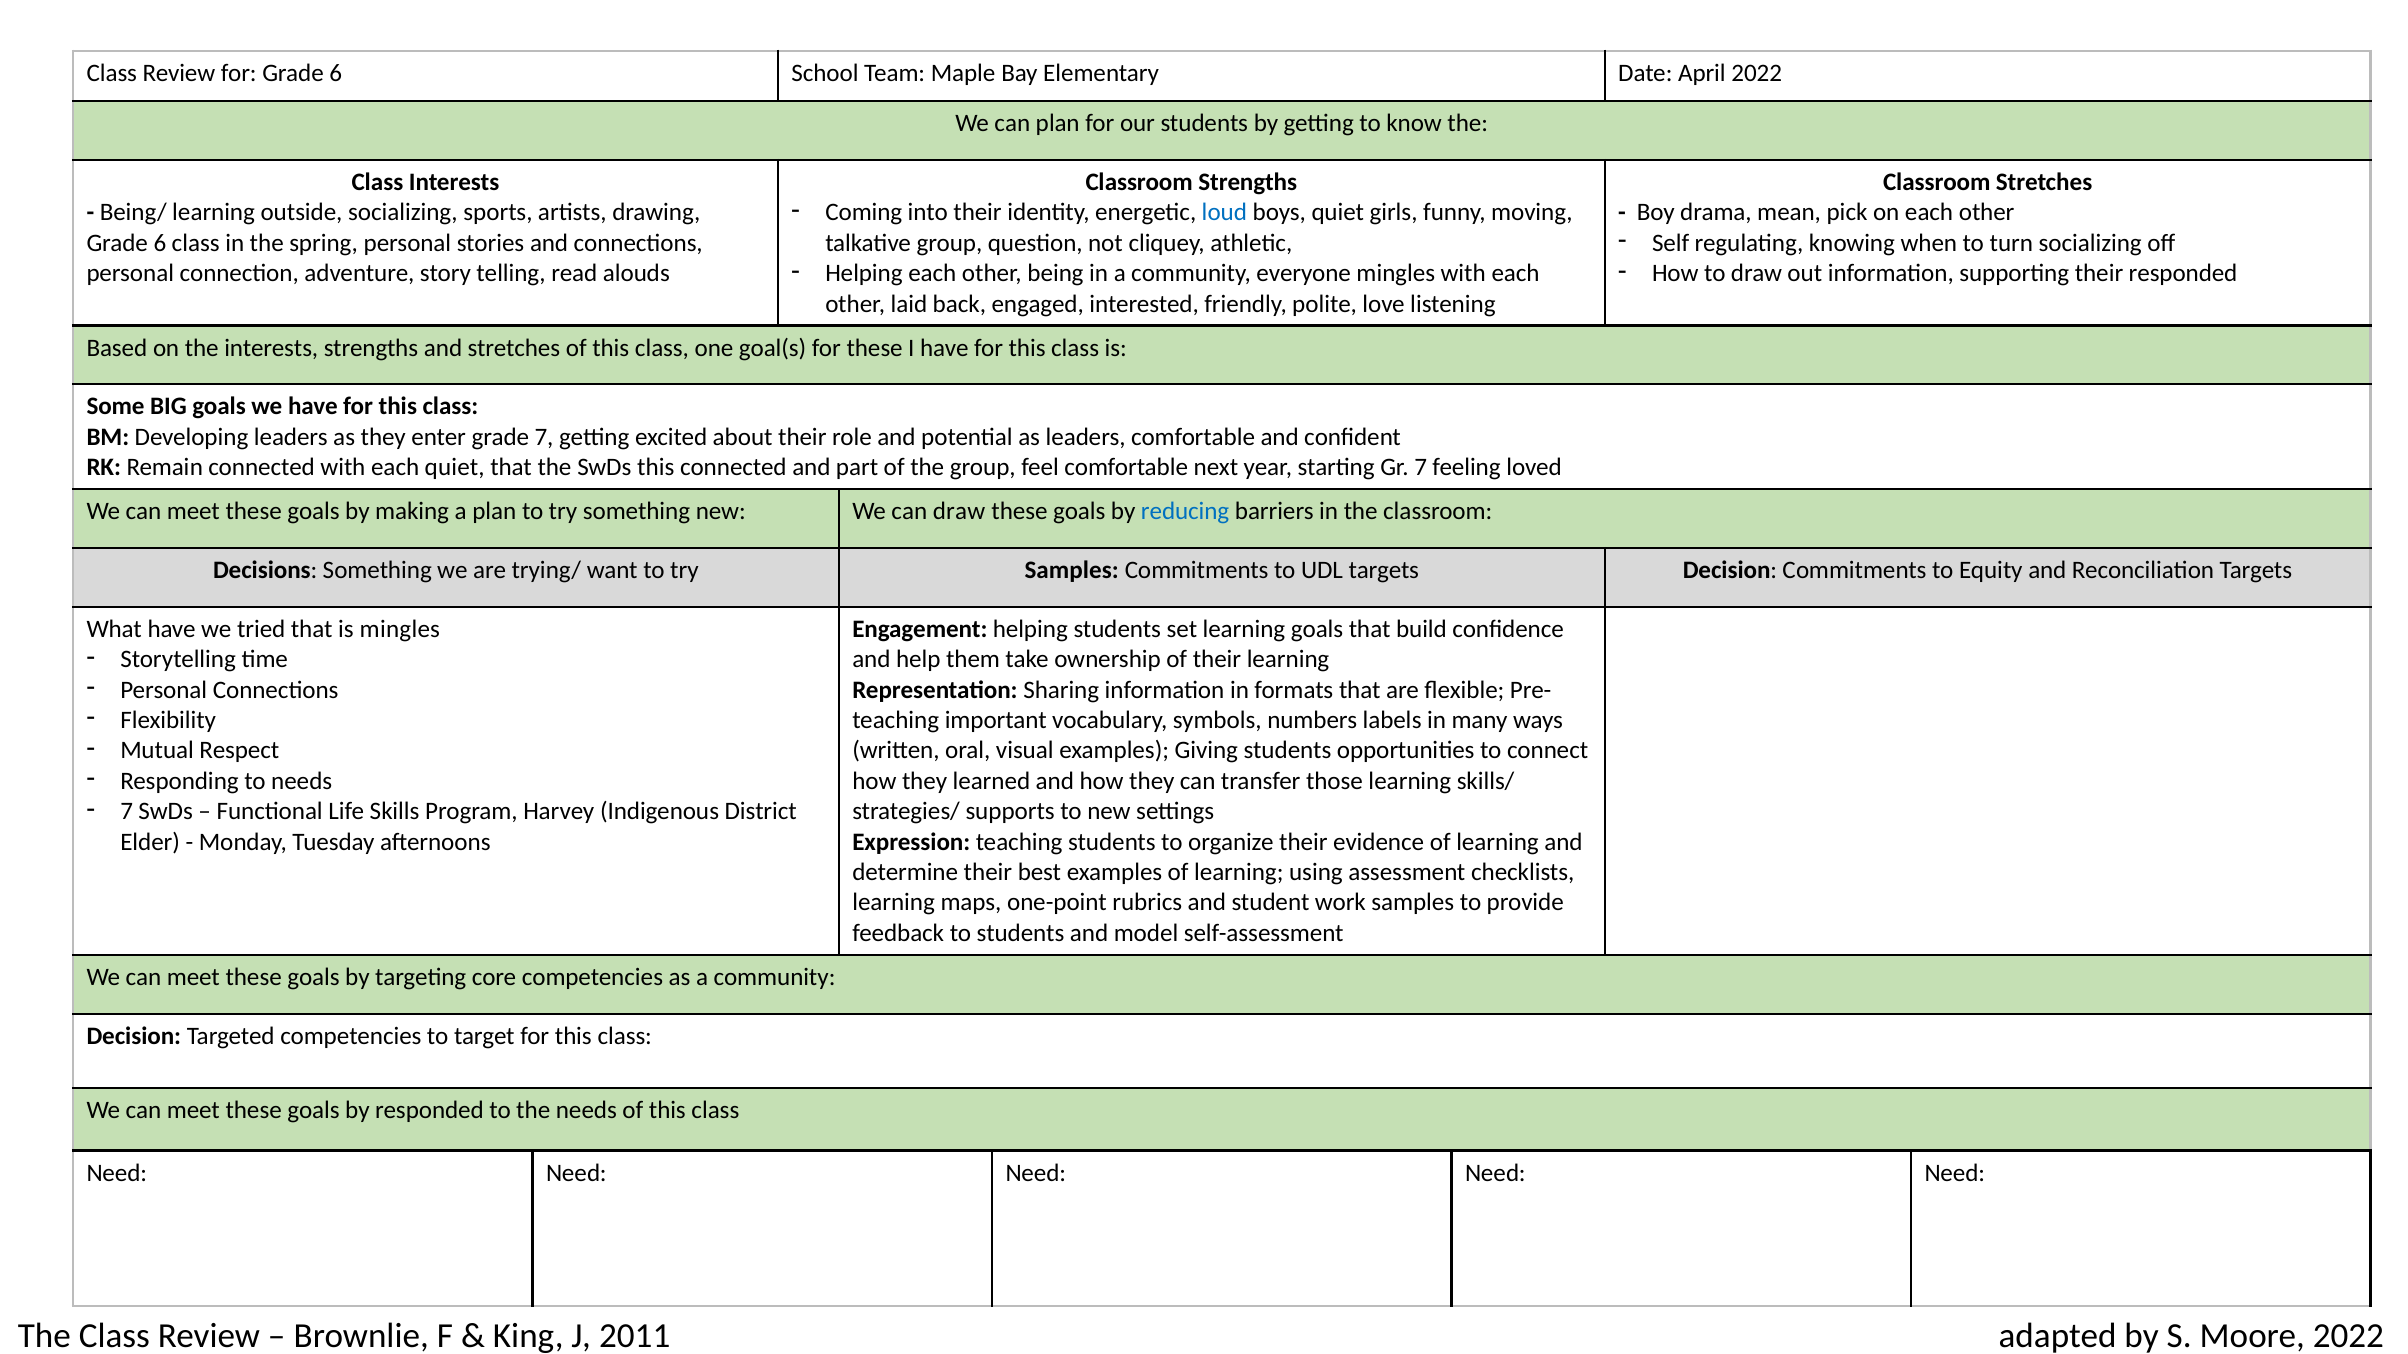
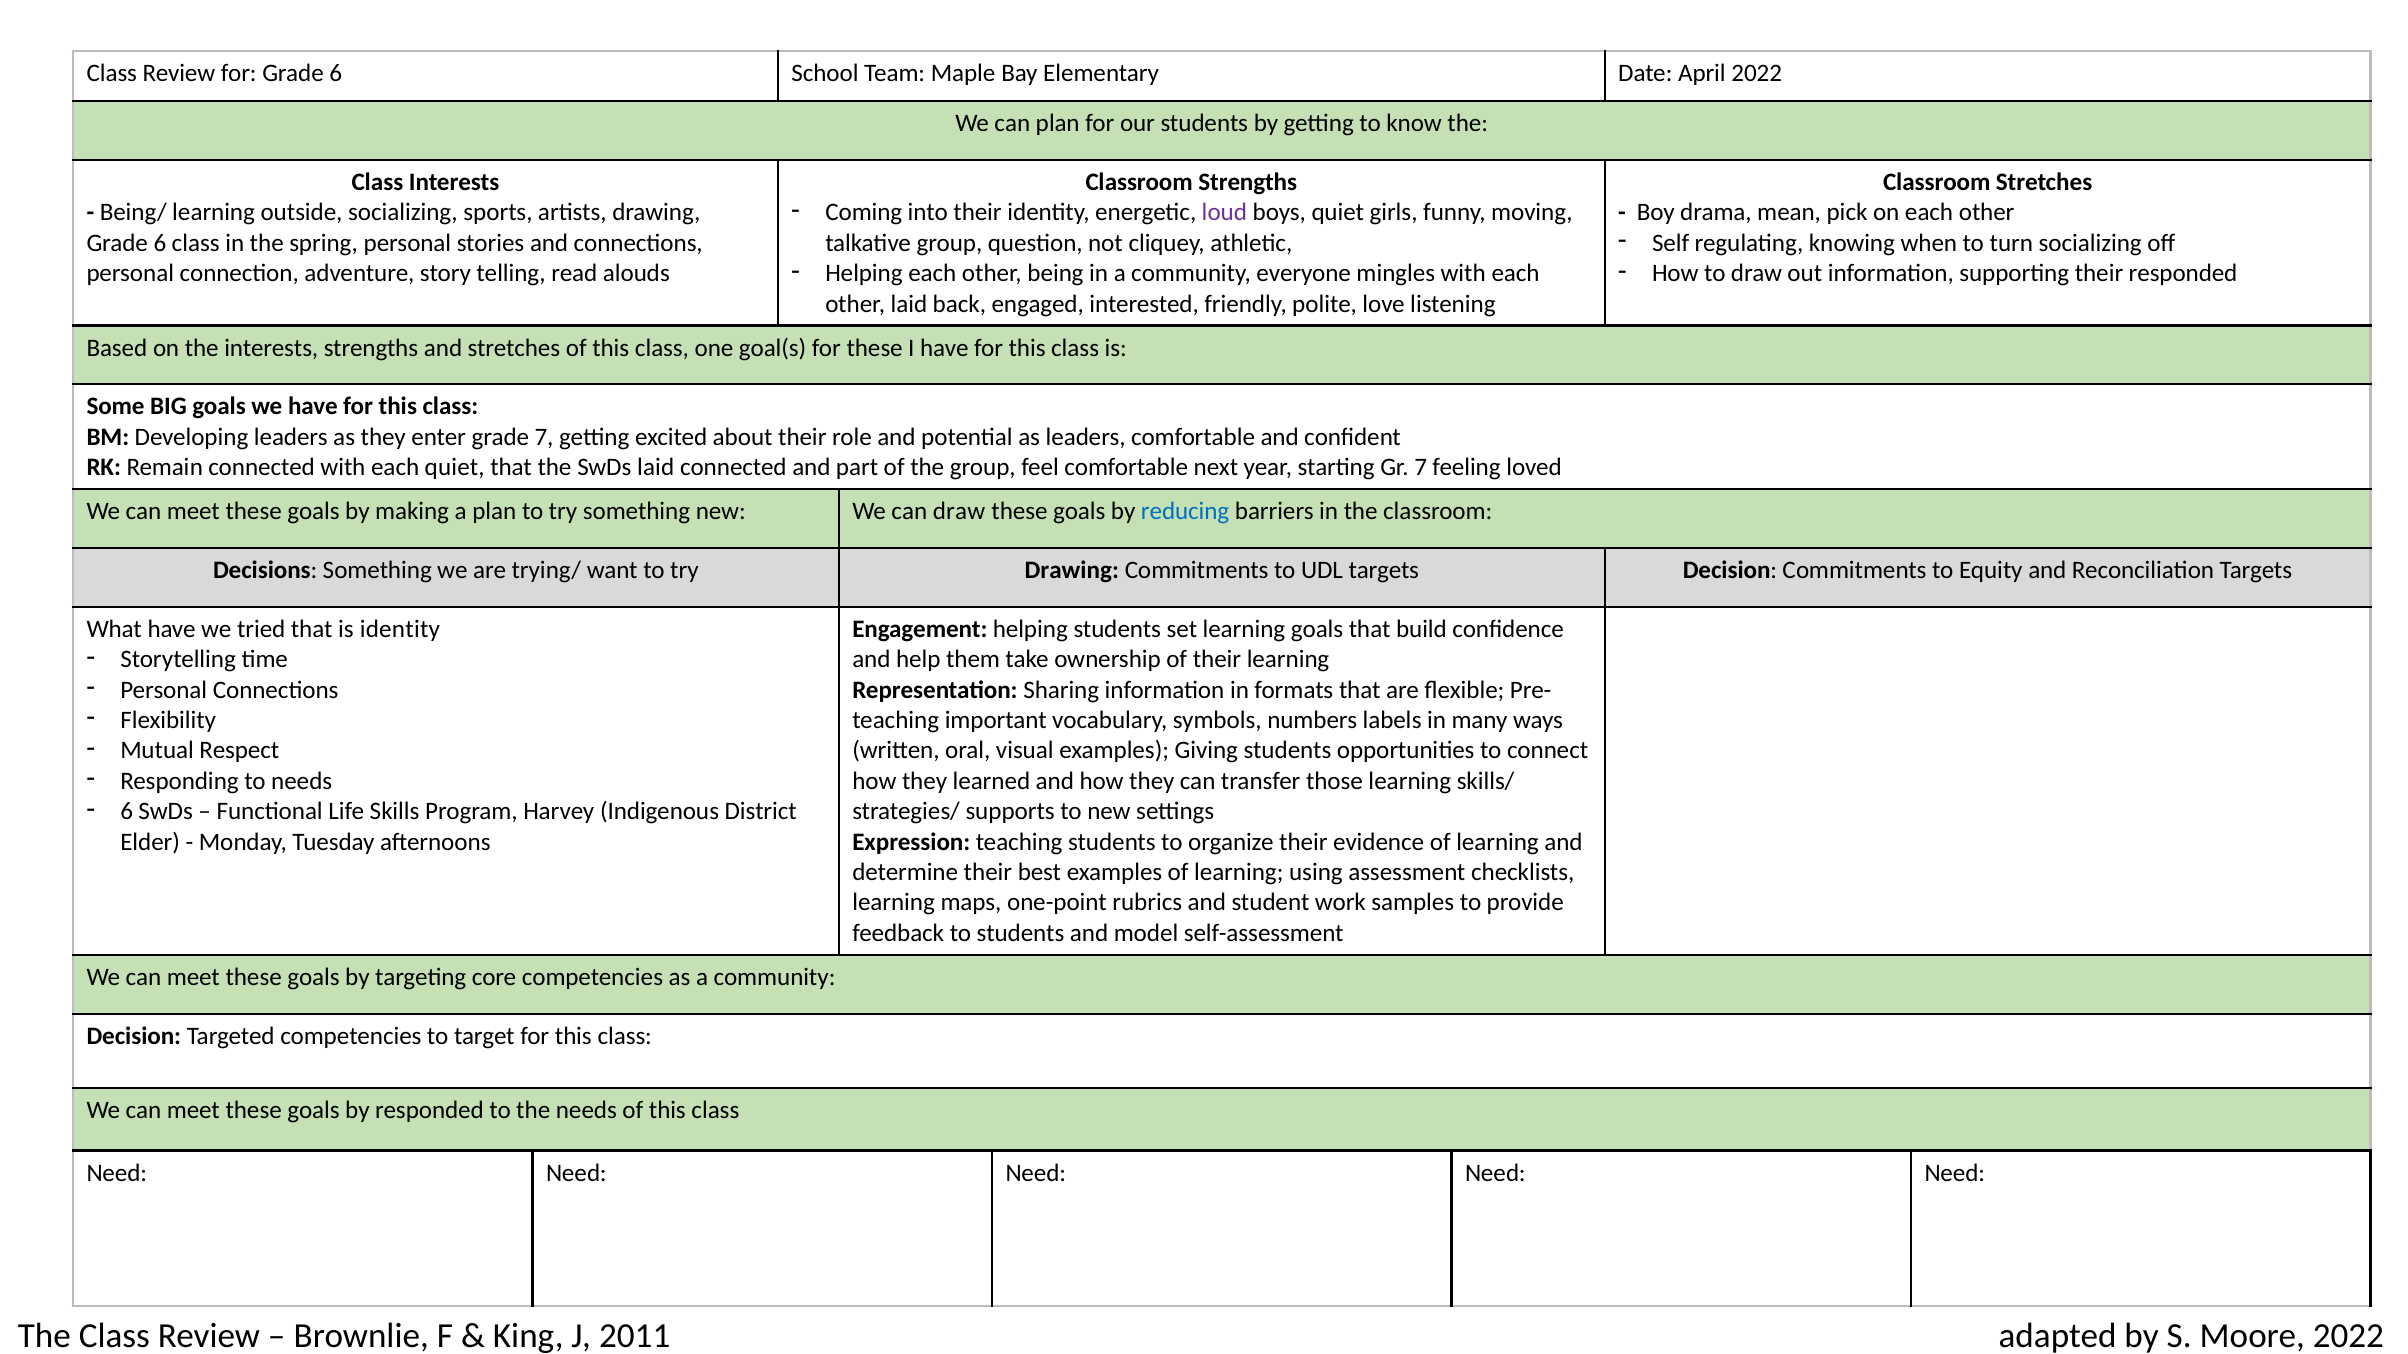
loud colour: blue -> purple
SwDs this: this -> laid
try Samples: Samples -> Drawing
is mingles: mingles -> identity
7 at (127, 812): 7 -> 6
